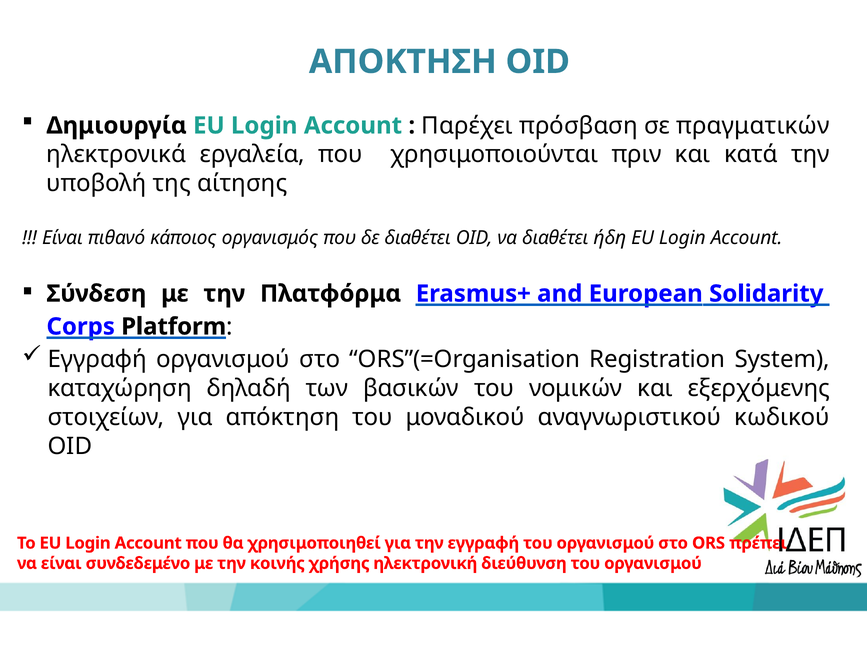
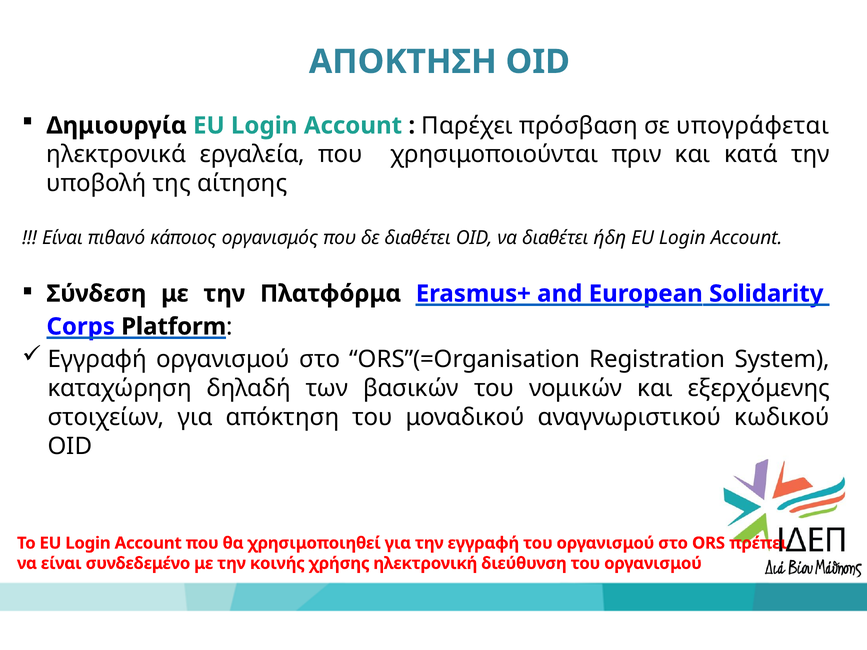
πραγματικών: πραγματικών -> υπογράφεται
